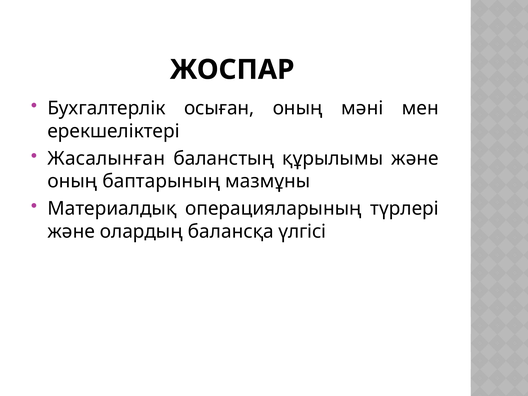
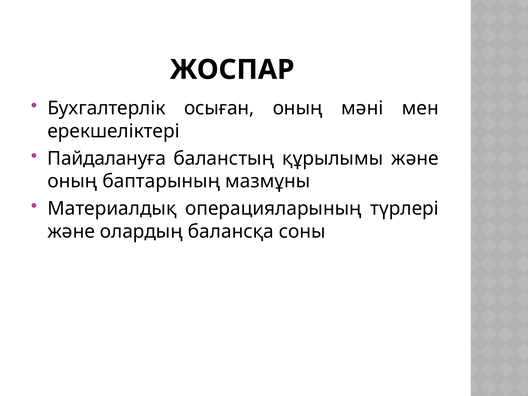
Жасалынған: Жасалынған -> Пайдалануға
үлгісі: үлгісі -> соны
